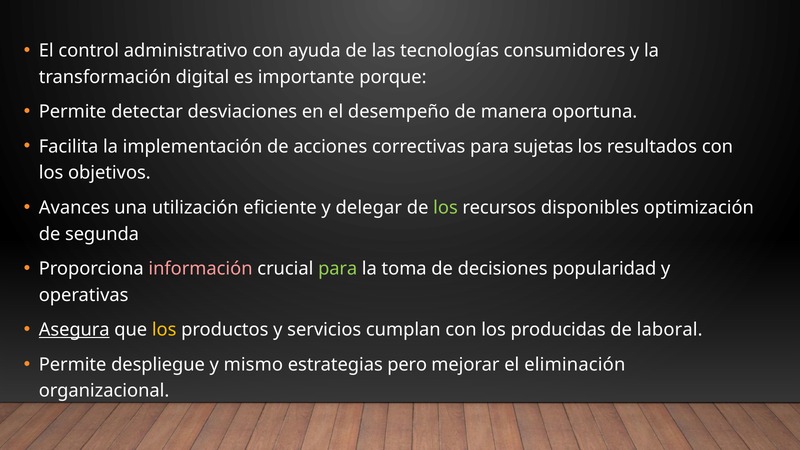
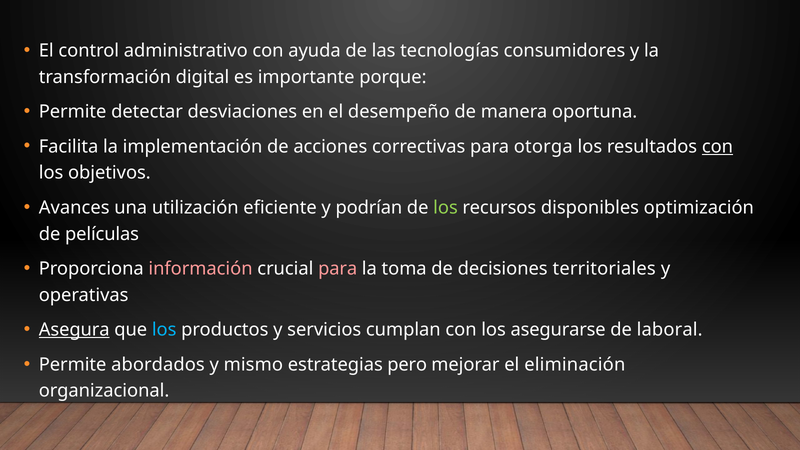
sujetas: sujetas -> otorga
con at (717, 146) underline: none -> present
delegar: delegar -> podrían
segunda: segunda -> películas
para at (338, 269) colour: light green -> pink
popularidad: popularidad -> territoriales
los at (164, 330) colour: yellow -> light blue
producidas: producidas -> asegurarse
despliegue: despliegue -> abordados
